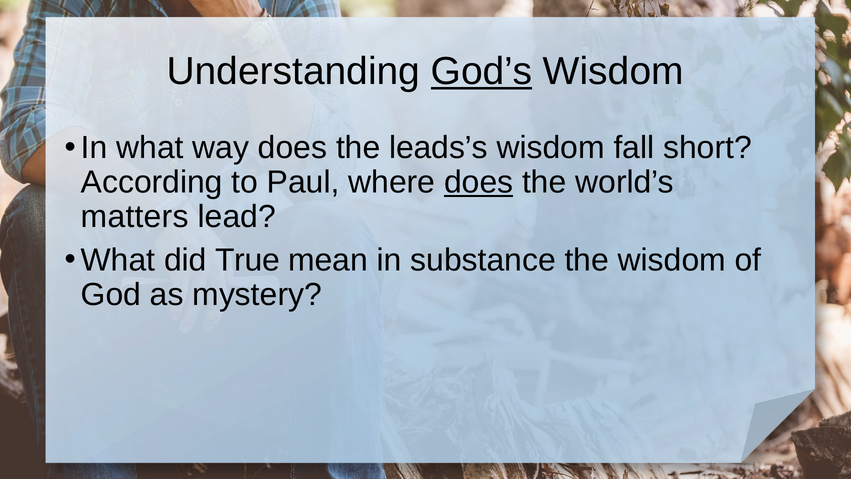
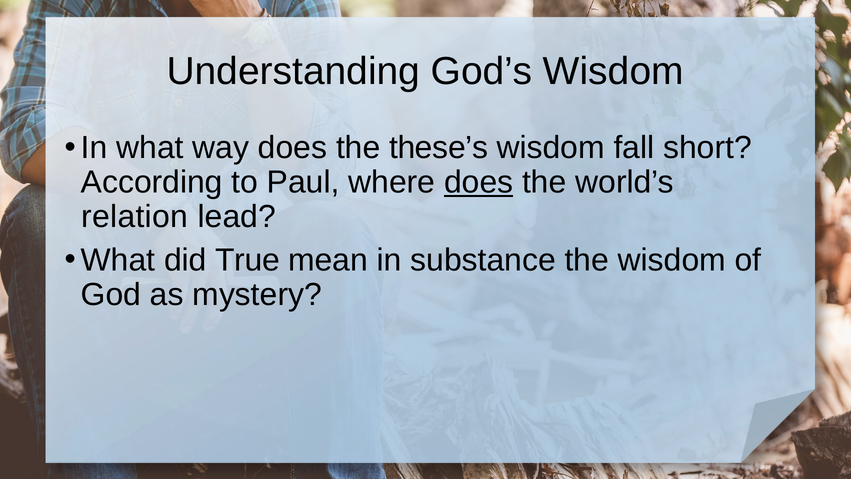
God’s underline: present -> none
leads’s: leads’s -> these’s
matters: matters -> relation
